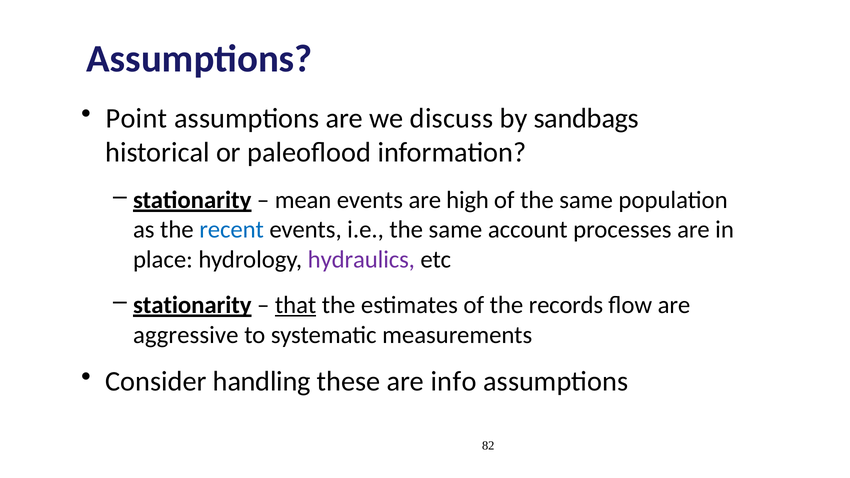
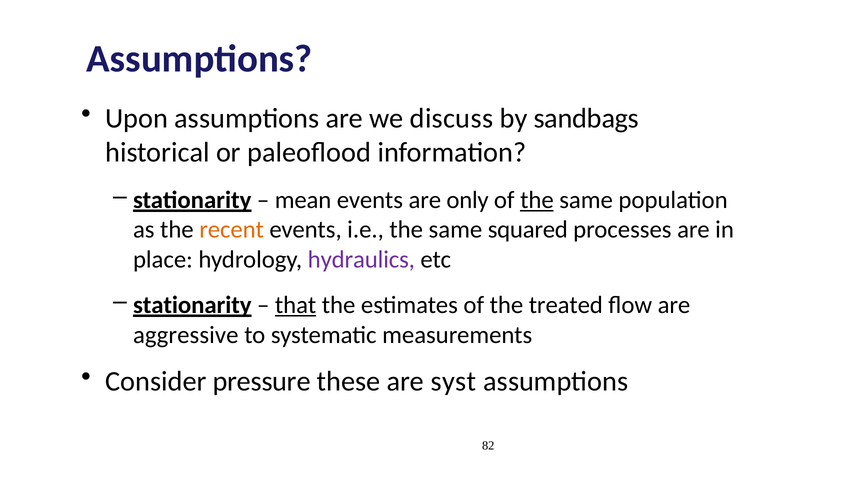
Point: Point -> Upon
high: high -> only
the at (537, 200) underline: none -> present
recent colour: blue -> orange
account: account -> squared
records: records -> treated
handling: handling -> pressure
info: info -> syst
